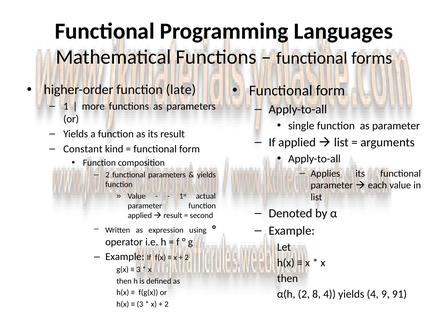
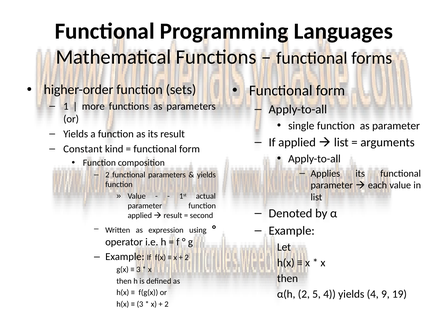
late: late -> sets
8: 8 -> 5
91: 91 -> 19
